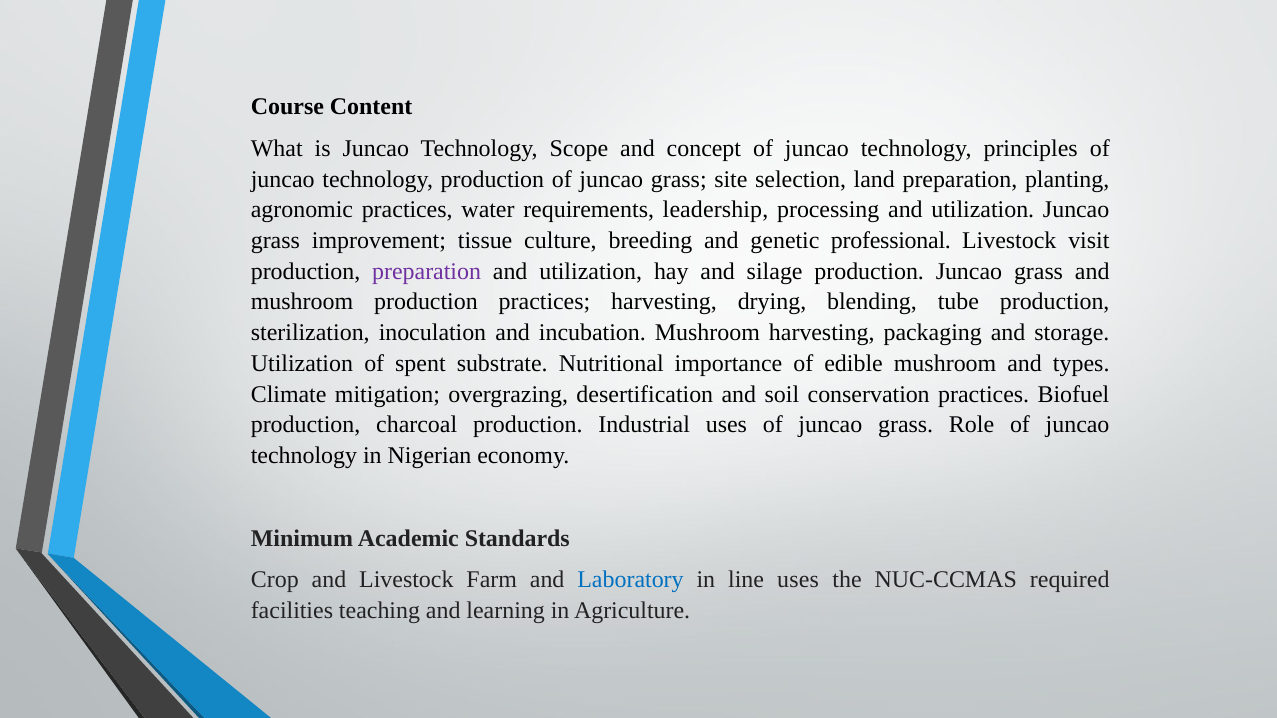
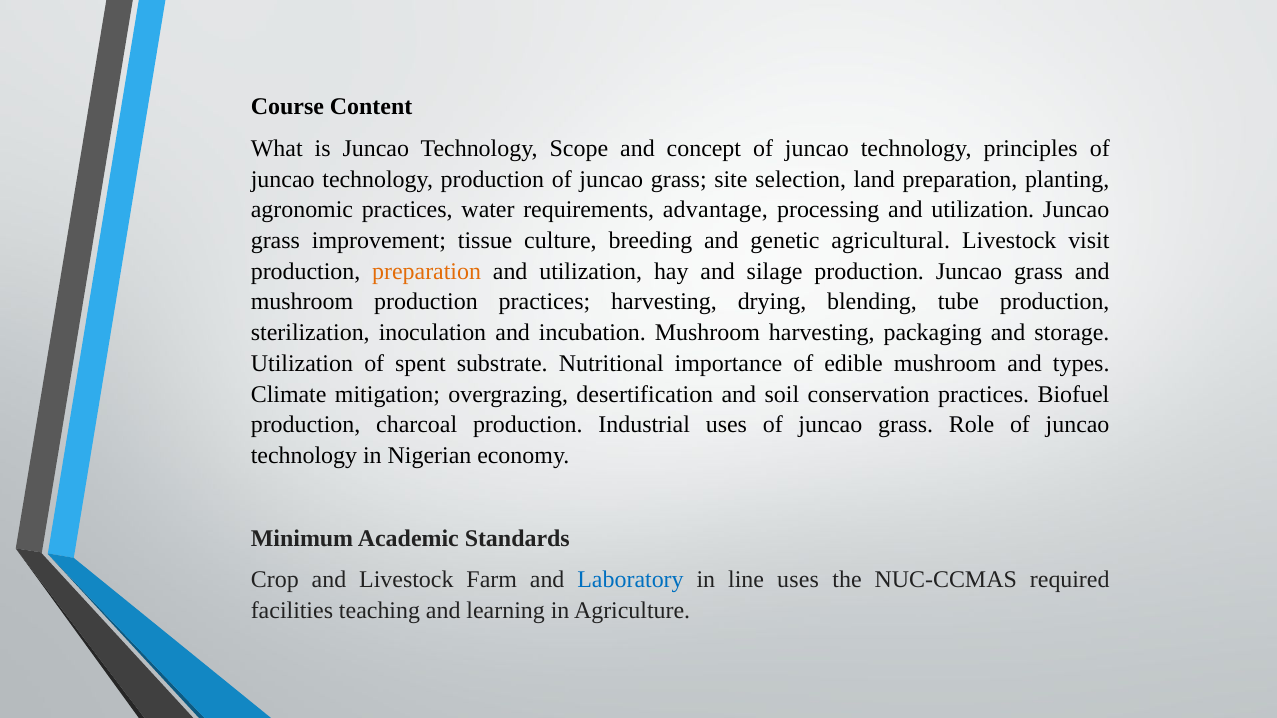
leadership: leadership -> advantage
professional: professional -> agricultural
preparation at (427, 271) colour: purple -> orange
